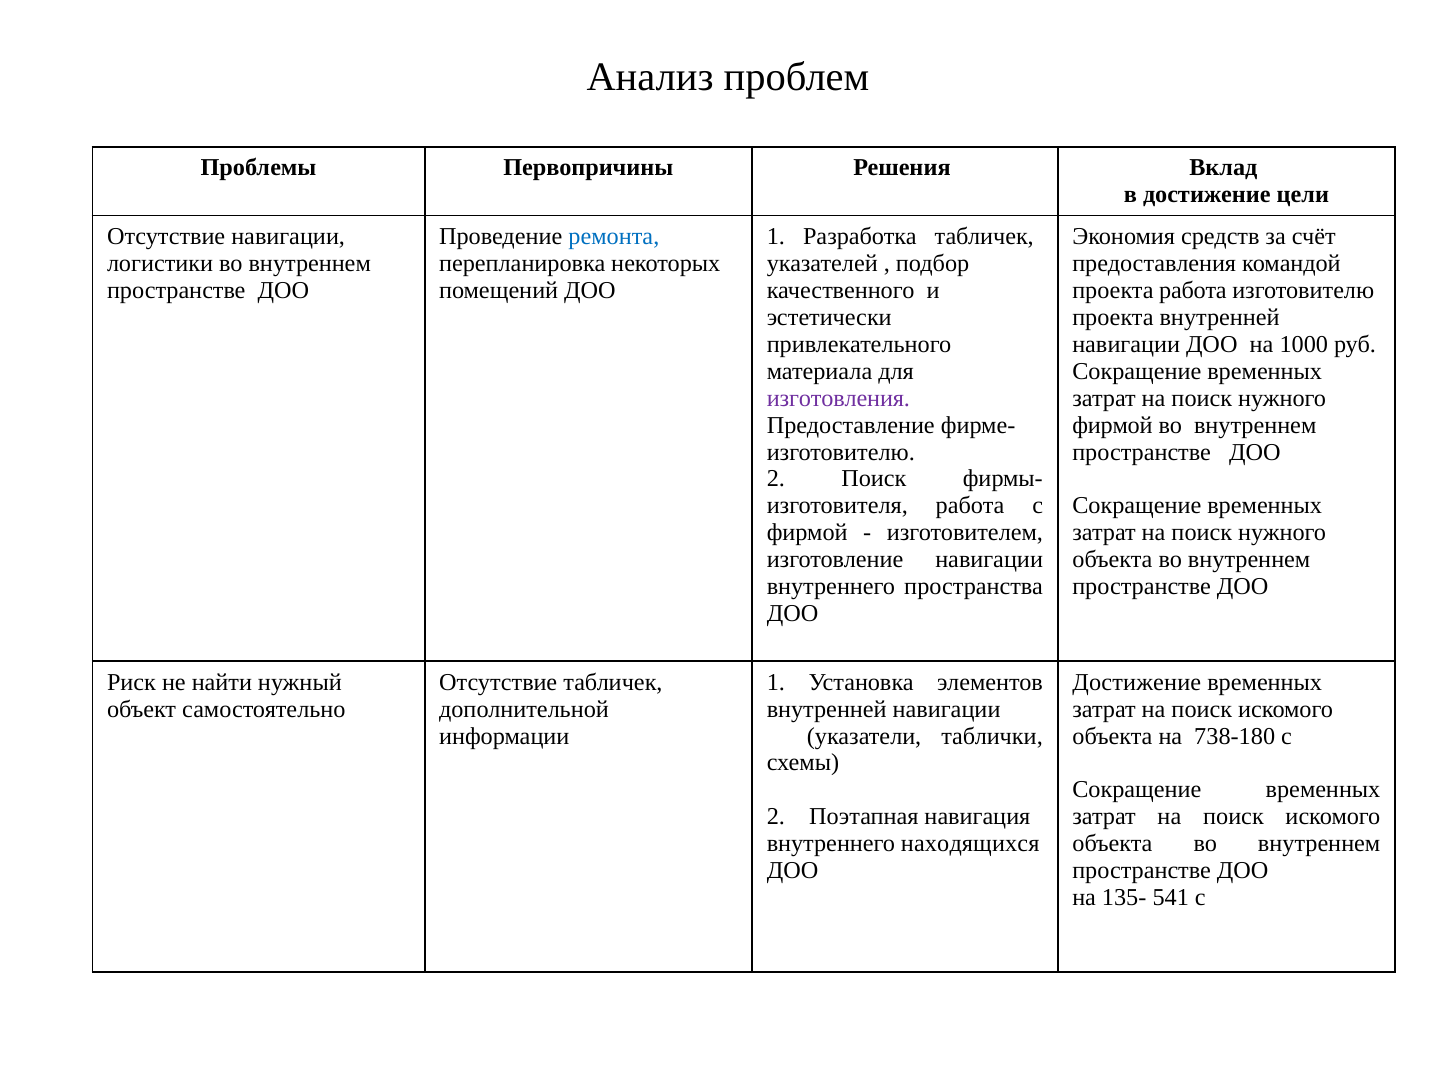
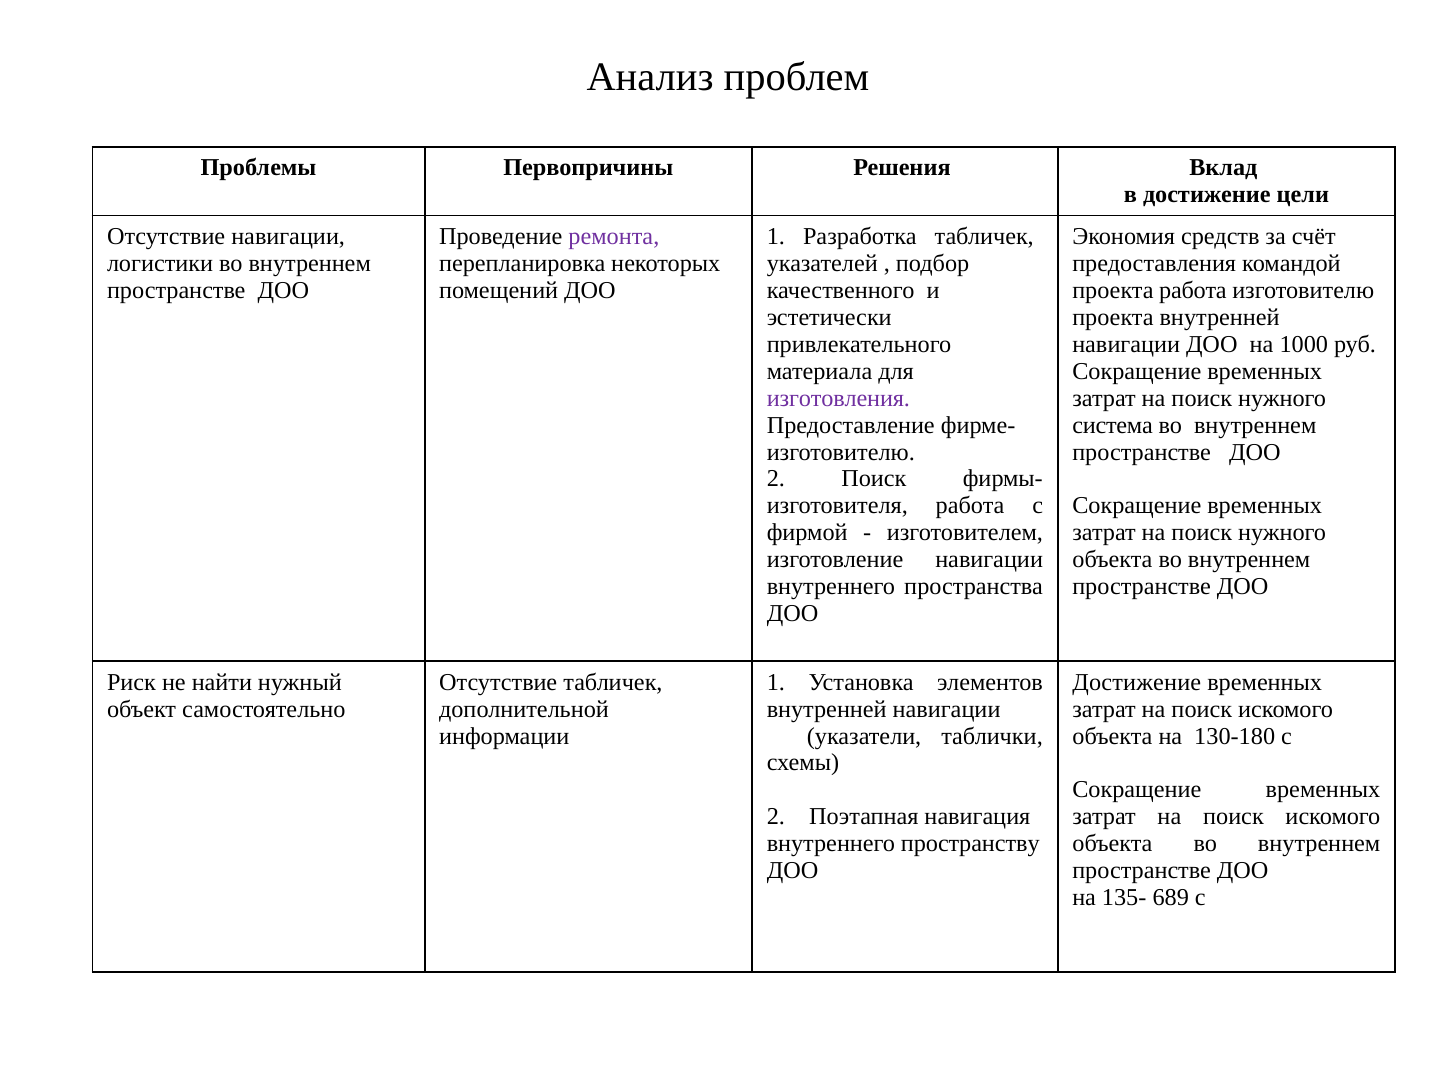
ремонта colour: blue -> purple
фирмой at (1113, 425): фирмой -> система
738-180: 738-180 -> 130-180
находящихся: находящихся -> пространству
541: 541 -> 689
